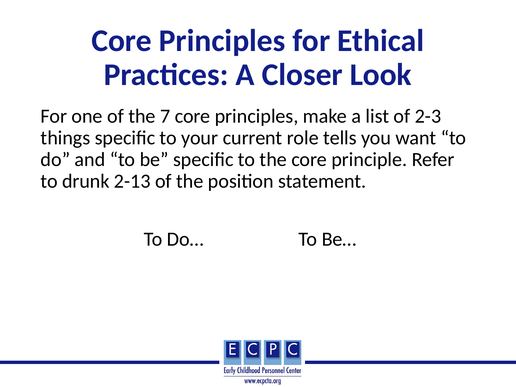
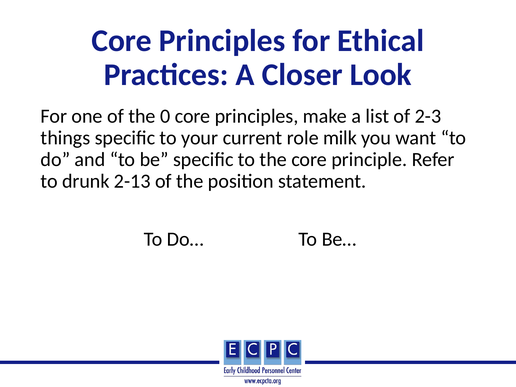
7: 7 -> 0
tells: tells -> milk
